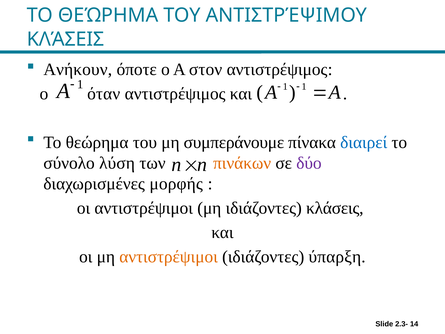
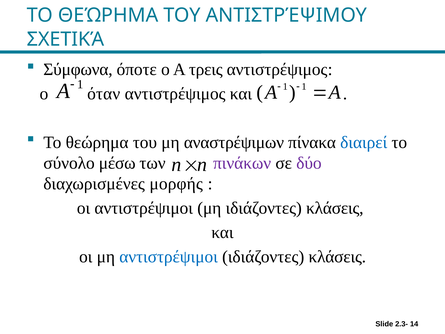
ΚΛΆΣΕΙΣ at (65, 39): ΚΛΆΣΕΙΣ -> ΣΧΕΤΙΚΆ
Ανήκουν: Ανήκουν -> Σύμφωνα
στον: στον -> τρεις
συμπεράνουμε: συμπεράνουμε -> αναστρέψιμων
λύση: λύση -> μέσω
πινάκων colour: orange -> purple
αντιστρέψιμοι at (169, 256) colour: orange -> blue
ύπαρξη at (337, 256): ύπαρξη -> κλάσεις
